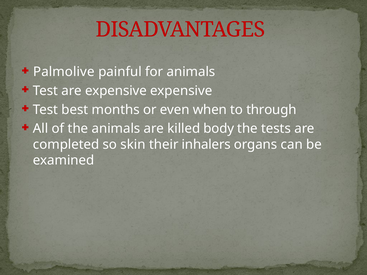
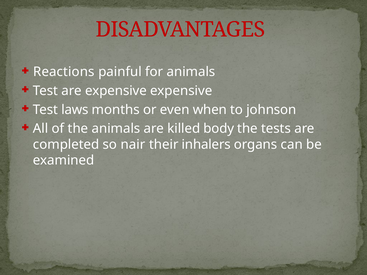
Palmolive: Palmolive -> Reactions
best: best -> laws
through: through -> johnson
skin: skin -> nair
